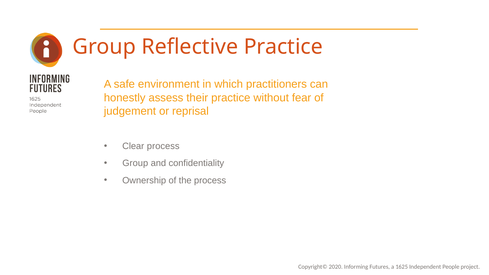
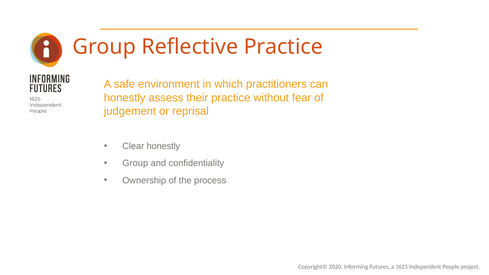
Clear process: process -> honestly
